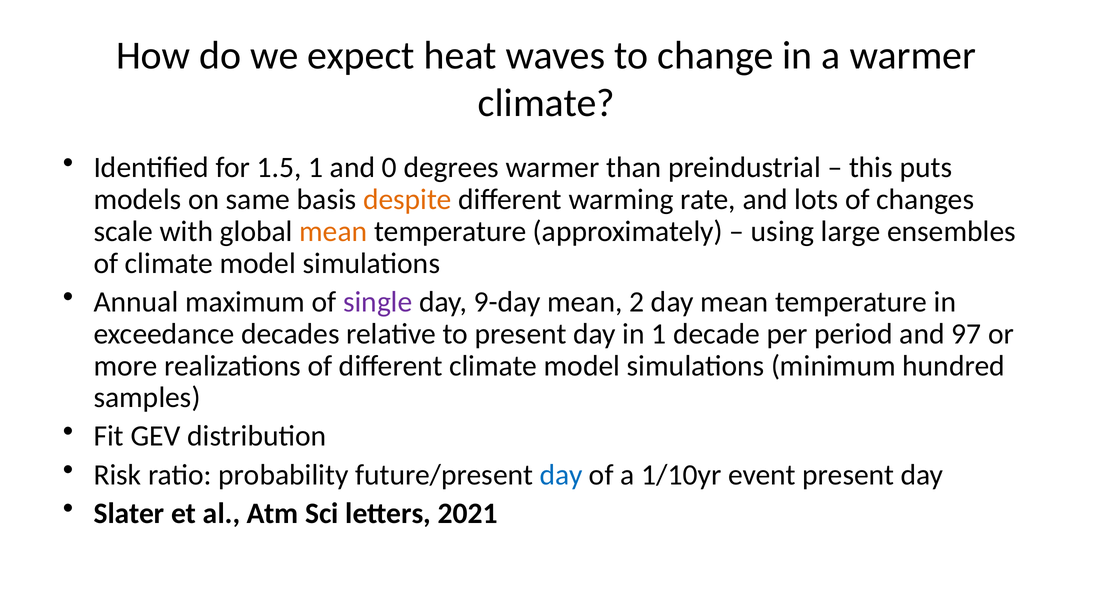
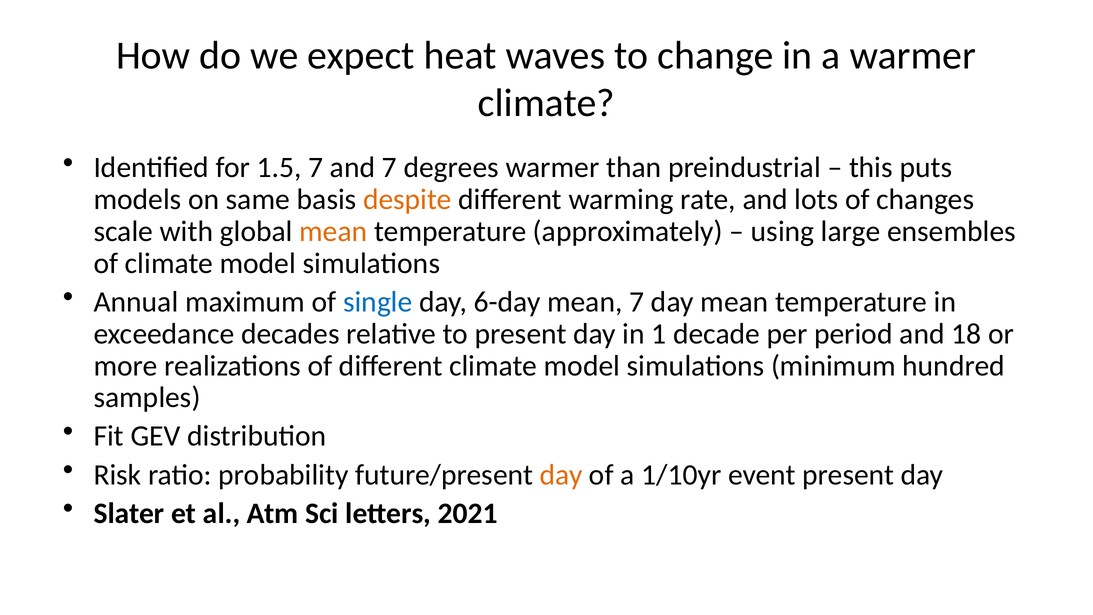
1.5 1: 1 -> 7
and 0: 0 -> 7
single colour: purple -> blue
9-day: 9-day -> 6-day
mean 2: 2 -> 7
97: 97 -> 18
day at (561, 475) colour: blue -> orange
